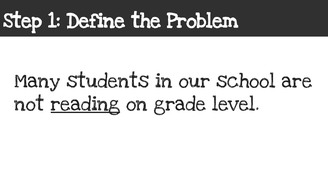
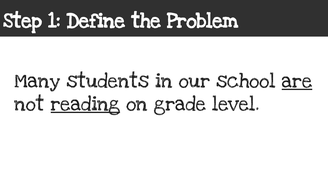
are underline: none -> present
